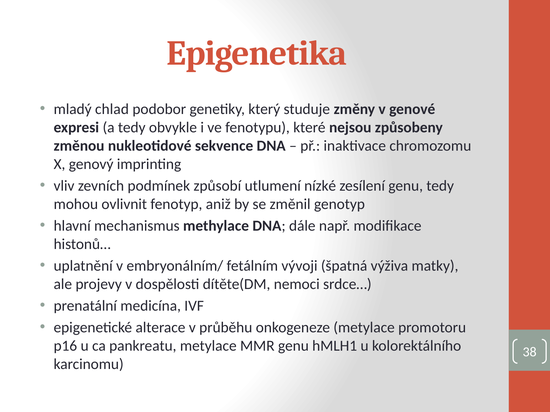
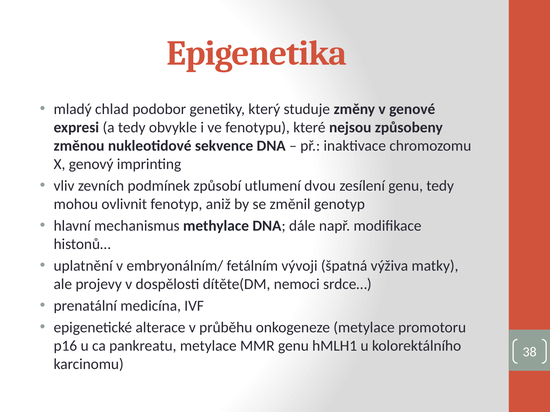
nízké: nízké -> dvou
